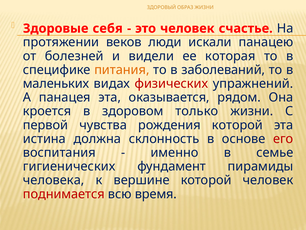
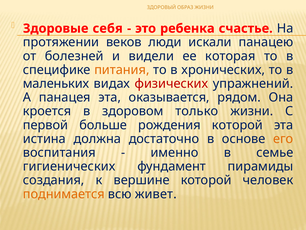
это человек: человек -> ребенка
заболеваний: заболеваний -> хронических
чувства: чувства -> больше
склонность: склонность -> достаточно
его colour: red -> orange
человека: человека -> создания
поднимается colour: red -> orange
время: время -> живет
